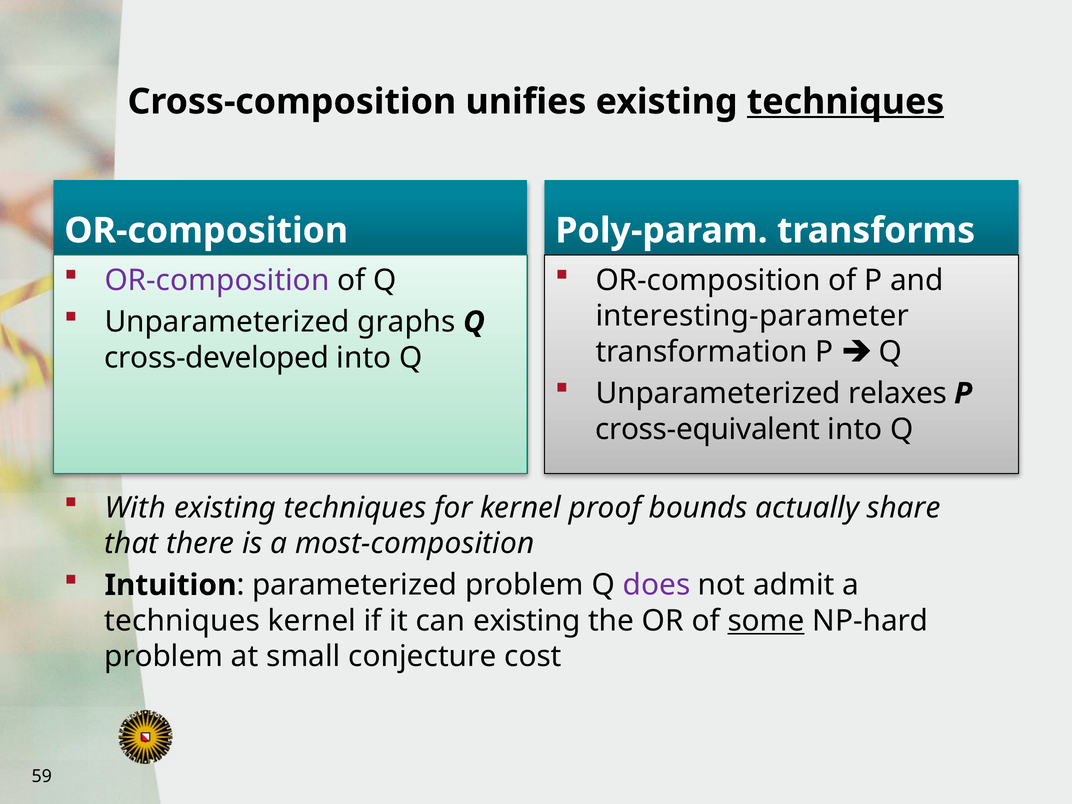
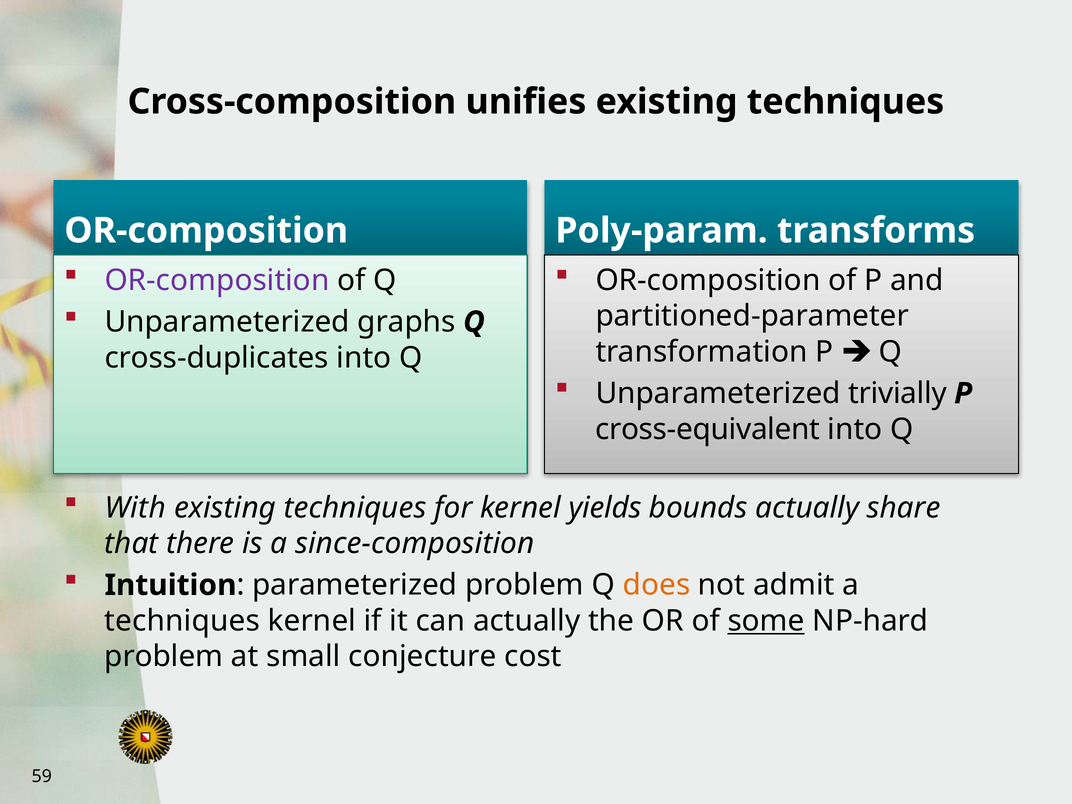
techniques at (846, 102) underline: present -> none
interesting-parameter: interesting-parameter -> partitioned-parameter
cross-developed: cross-developed -> cross-duplicates
relaxes: relaxes -> trivially
proof: proof -> yields
most-composition: most-composition -> since-composition
does colour: purple -> orange
can existing: existing -> actually
